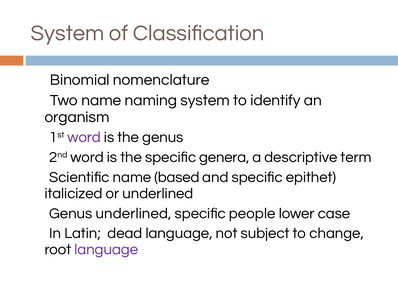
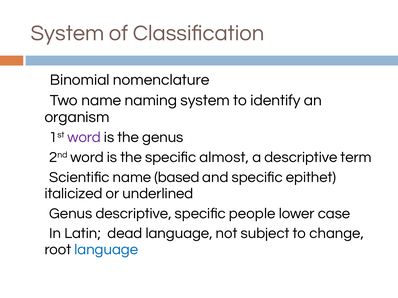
genera: genera -> almost
Genus underlined: underlined -> descriptive
language at (106, 250) colour: purple -> blue
